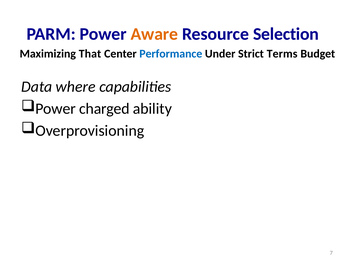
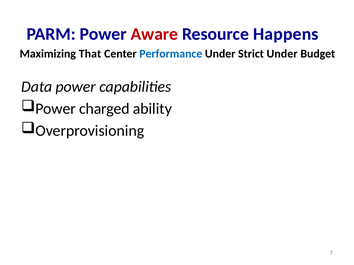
Aware colour: orange -> red
Selection: Selection -> Happens
Strict Terms: Terms -> Under
Data where: where -> power
